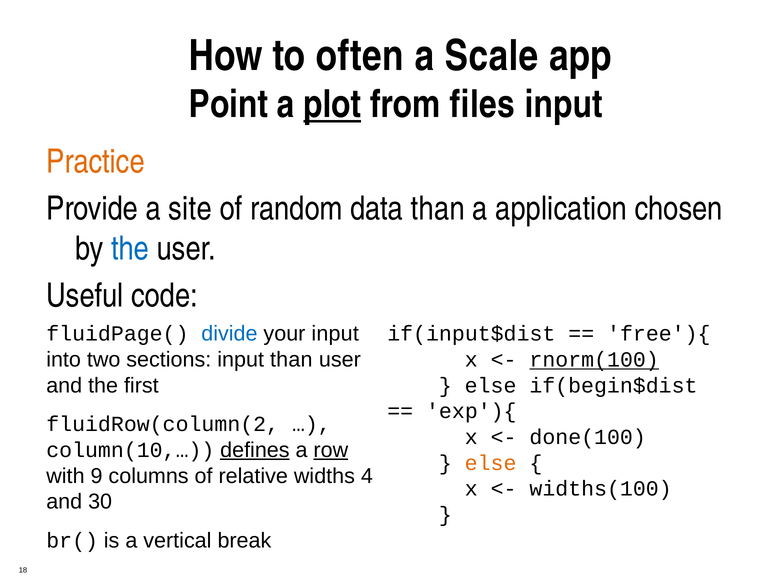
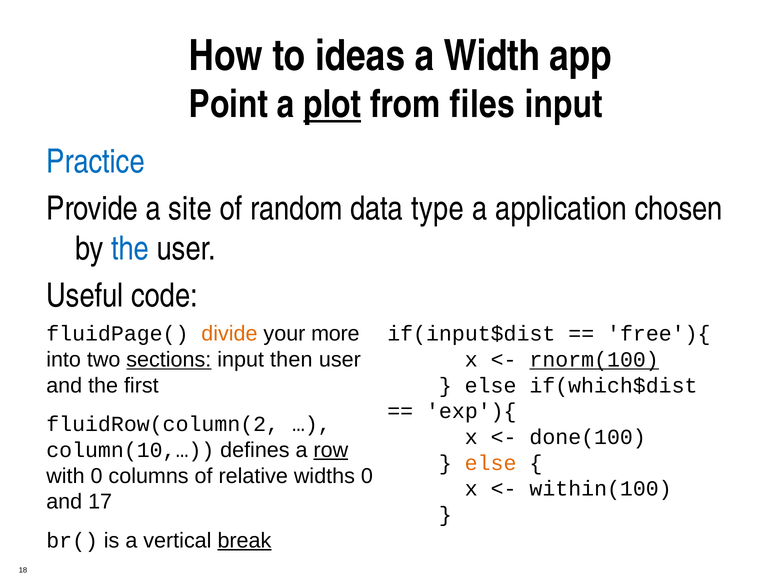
often: often -> ideas
Scale: Scale -> Width
Practice colour: orange -> blue
data than: than -> type
divide colour: blue -> orange
your input: input -> more
sections underline: none -> present
input than: than -> then
if(begin$dist: if(begin$dist -> if(which$dist
defines underline: present -> none
with 9: 9 -> 0
widths 4: 4 -> 0
widths(100: widths(100 -> within(100
30: 30 -> 17
break underline: none -> present
